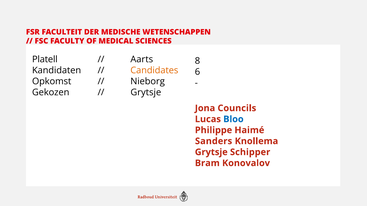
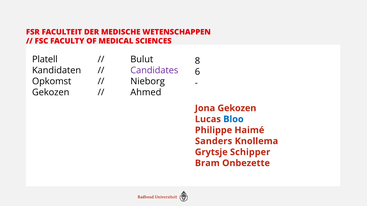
Aarts: Aarts -> Bulut
Candidates colour: orange -> purple
Grytsje at (146, 93): Grytsje -> Ahmed
Jona Councils: Councils -> Gekozen
Konovalov: Konovalov -> Onbezette
